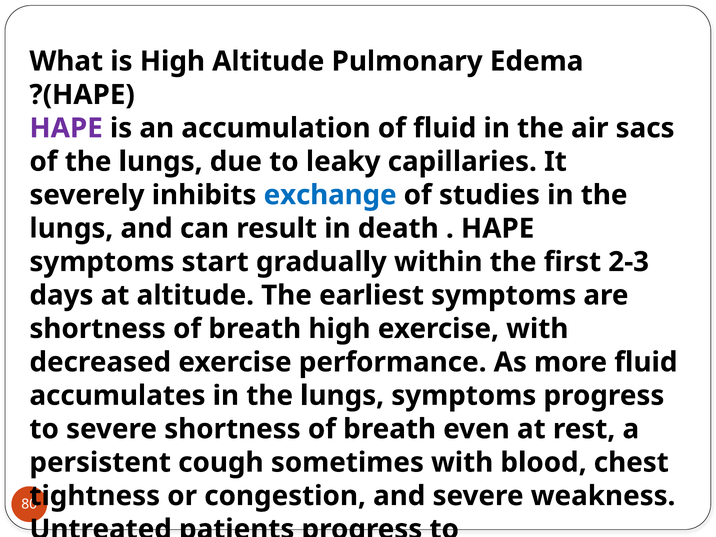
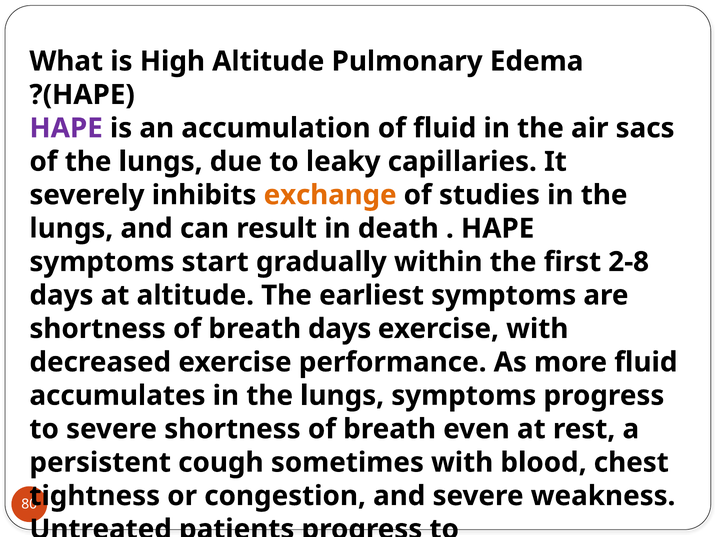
exchange colour: blue -> orange
2-3: 2-3 -> 2-8
breath high: high -> days
